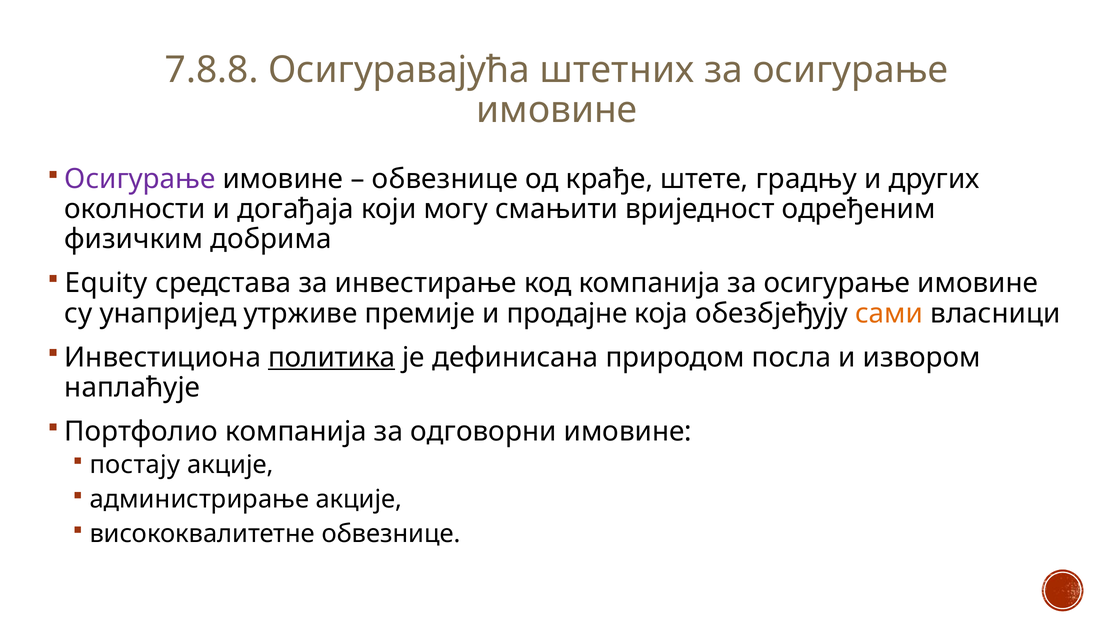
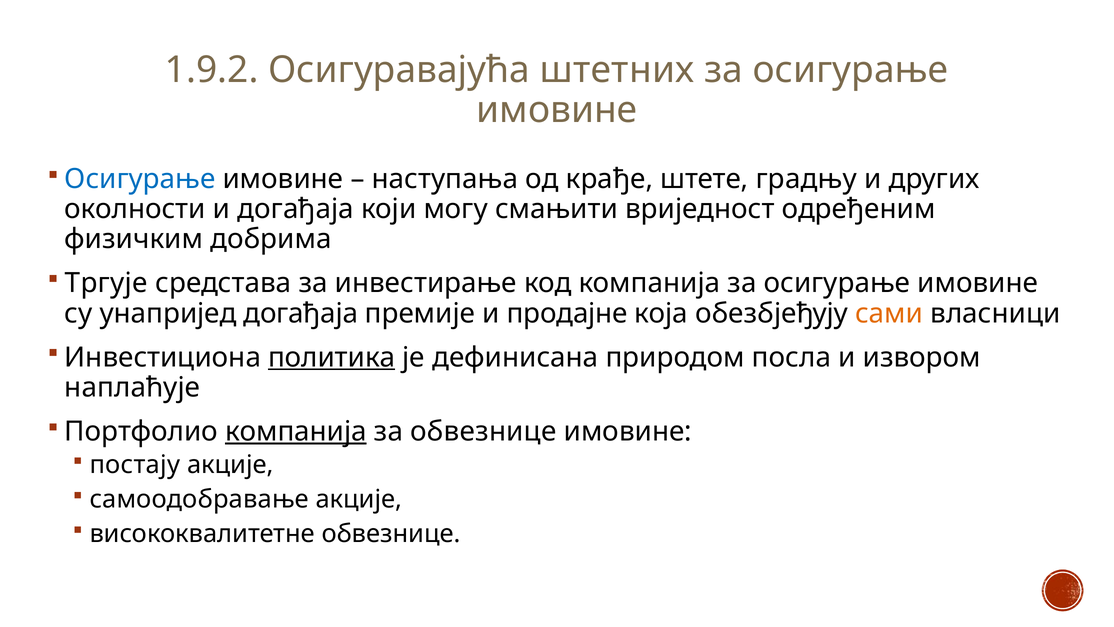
7.8.8: 7.8.8 -> 1.9.2
Осигурање at (140, 179) colour: purple -> blue
обвезнице at (445, 179): обвезнице -> наступања
Equity: Equity -> Тргује
унапријед утрживе: утрживе -> догађаја
компанија at (296, 431) underline: none -> present
за одговорни: одговорни -> обвезнице
администрирање: администрирање -> самоодобравање
